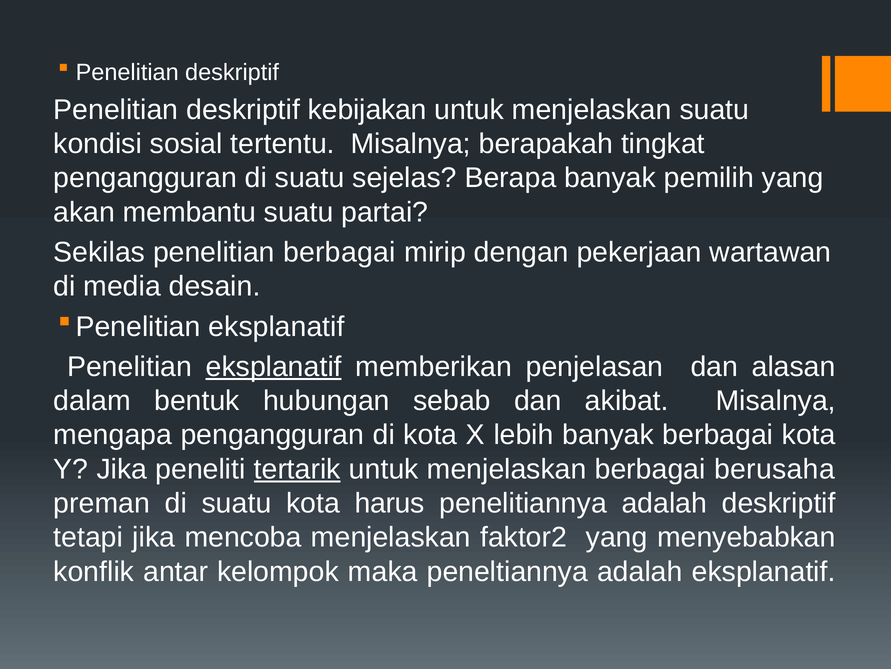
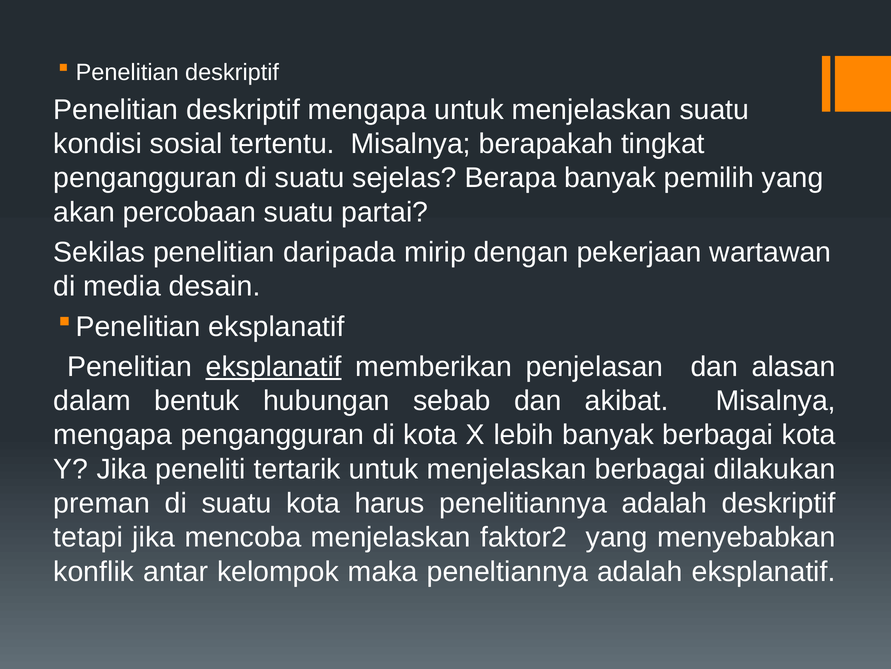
deskriptif kebijakan: kebijakan -> mengapa
membantu: membantu -> percobaan
penelitian berbagai: berbagai -> daripada
tertarik underline: present -> none
berusaha: berusaha -> dilakukan
